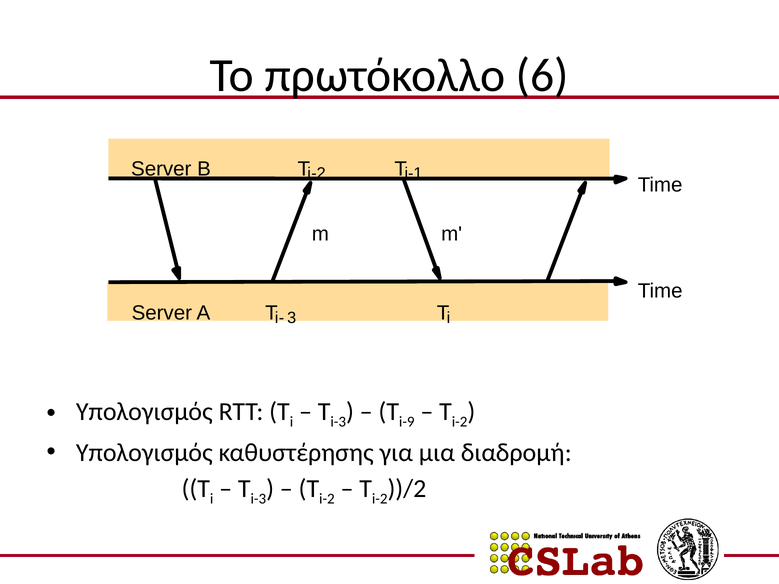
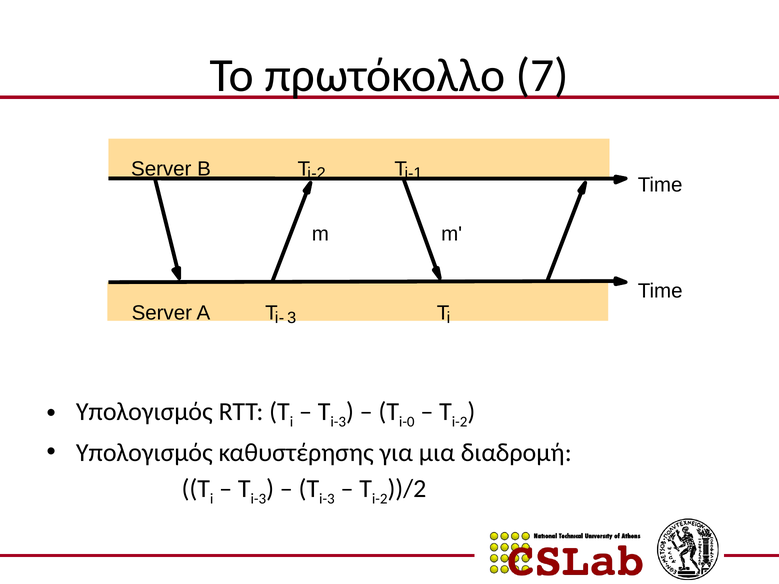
6: 6 -> 7
i-9: i-9 -> i-0
i-2 at (327, 499): i-2 -> i-3
